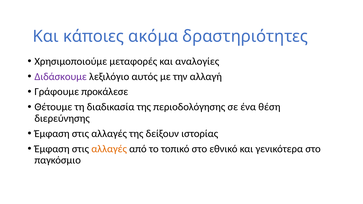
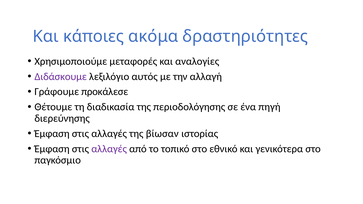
θέση: θέση -> πηγή
δείξουν: δείξουν -> βίωσαν
αλλαγές at (109, 149) colour: orange -> purple
